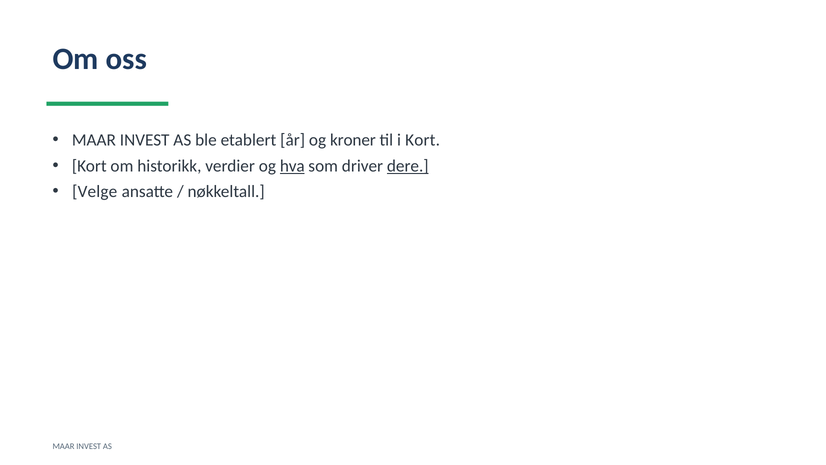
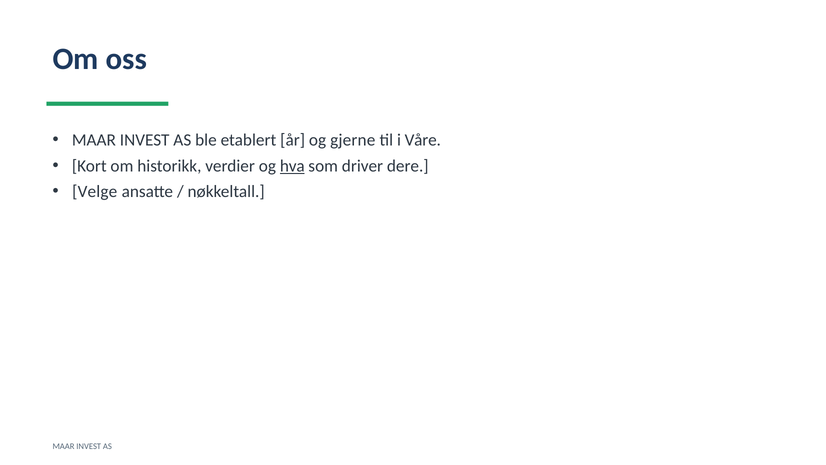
kroner: kroner -> gjerne
i Kort: Kort -> Våre
dere underline: present -> none
